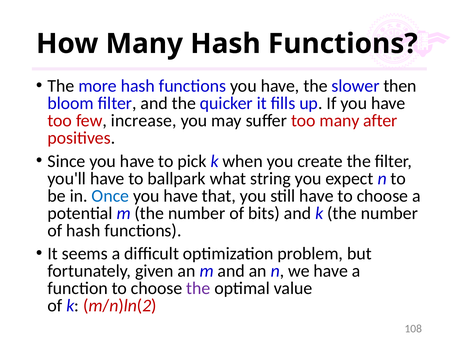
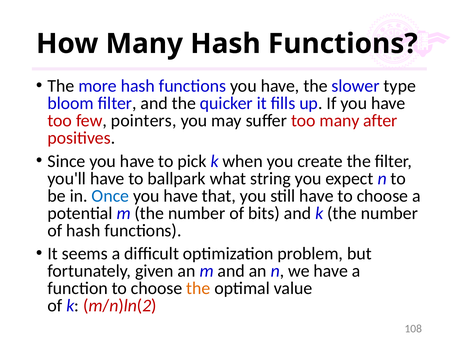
then: then -> type
increase: increase -> pointers
the at (198, 288) colour: purple -> orange
